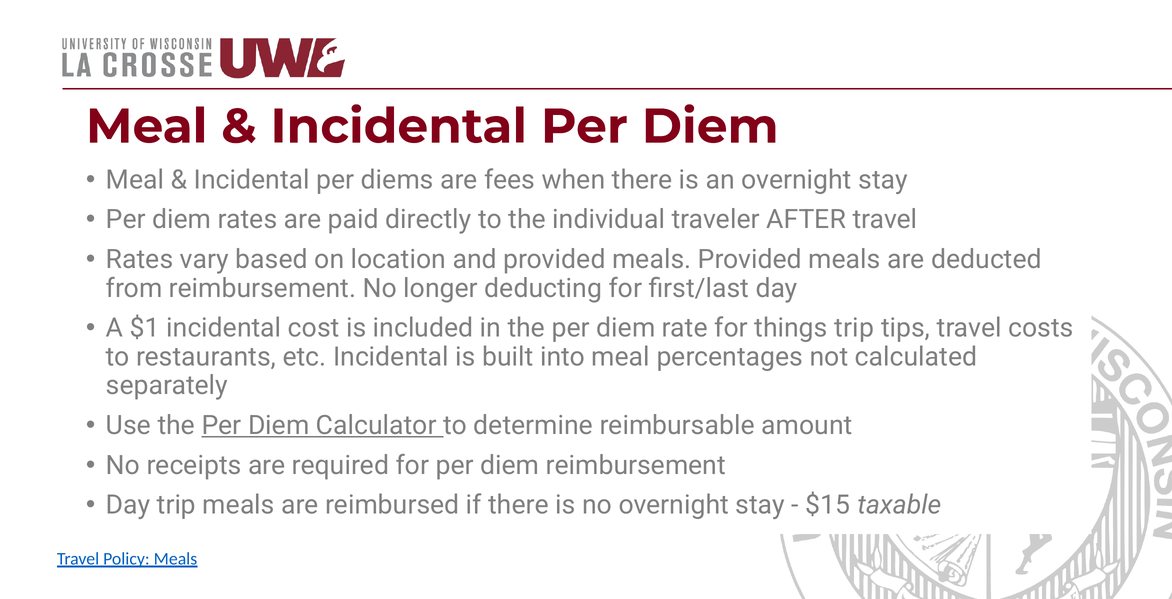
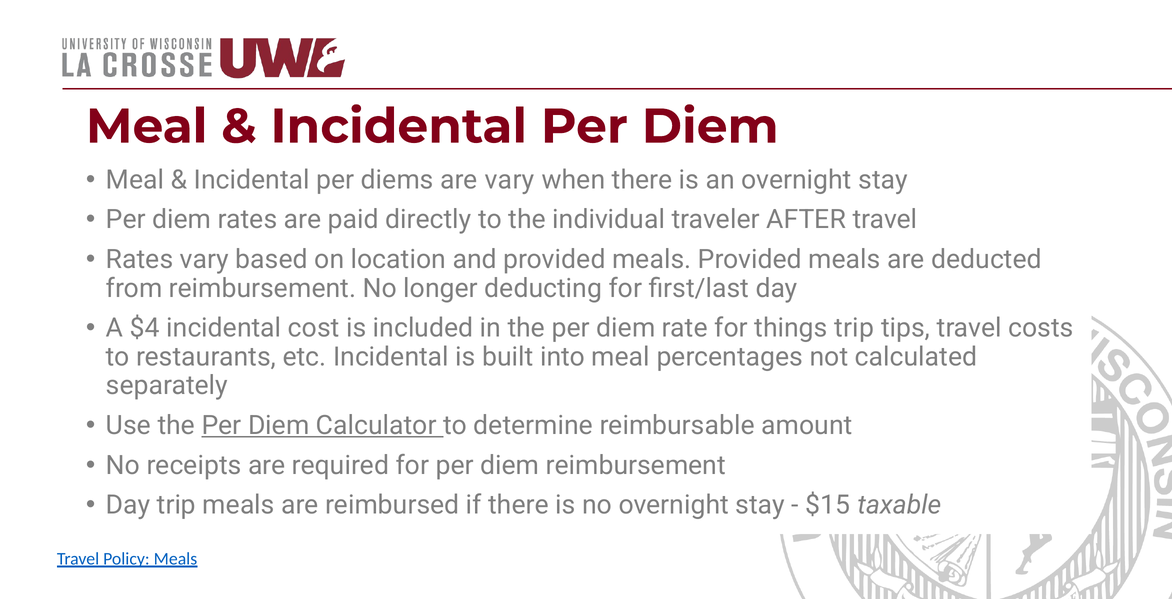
are fees: fees -> vary
$1: $1 -> $4
